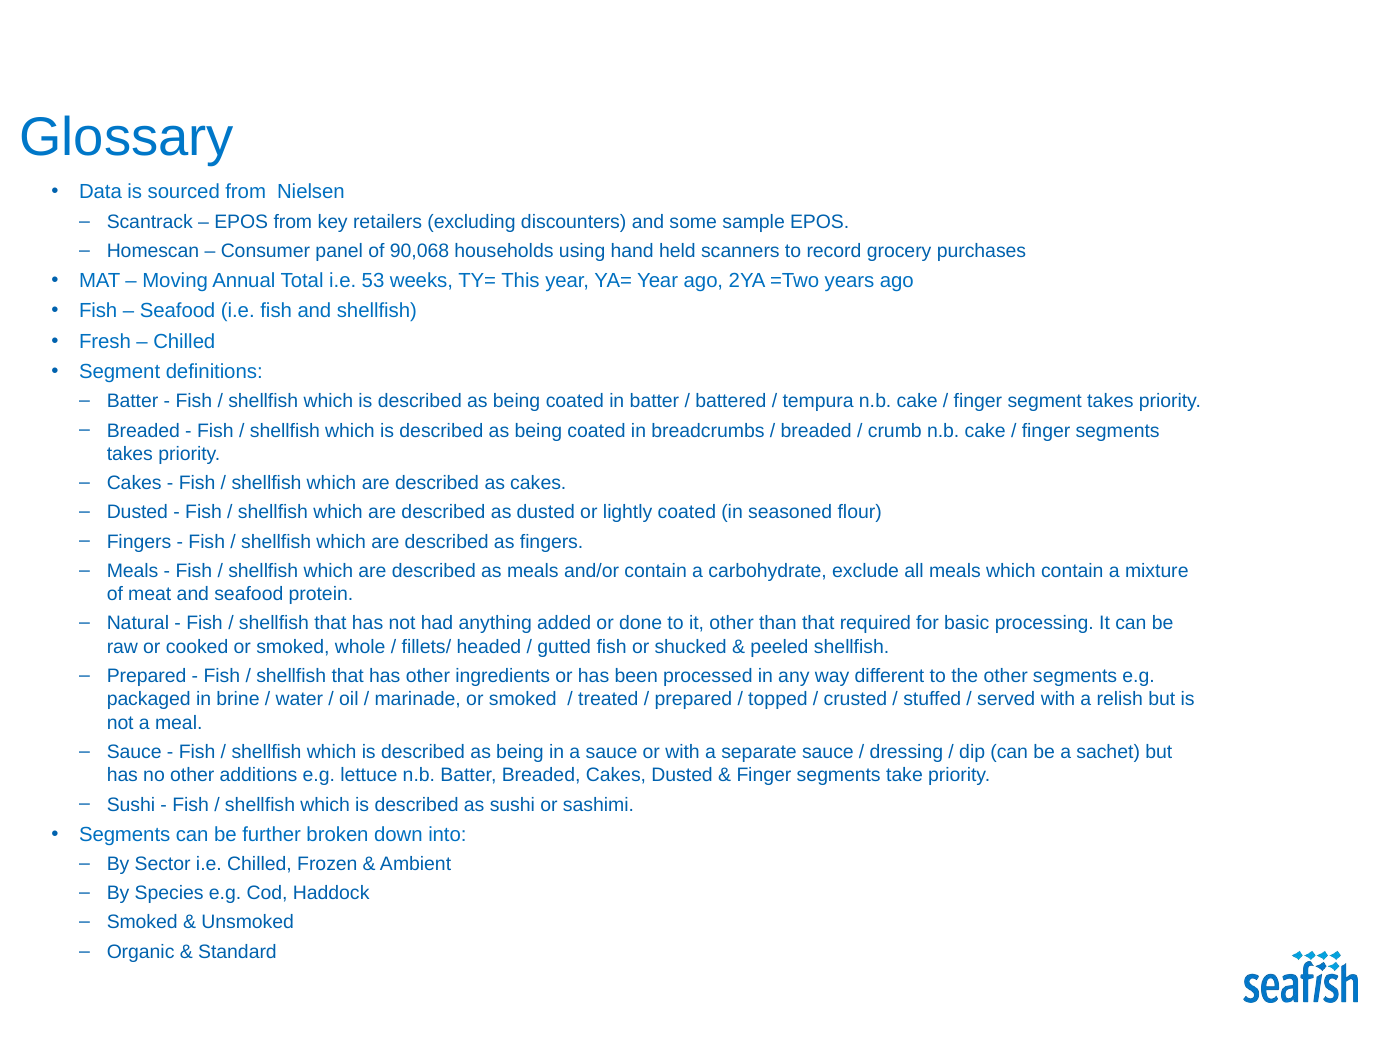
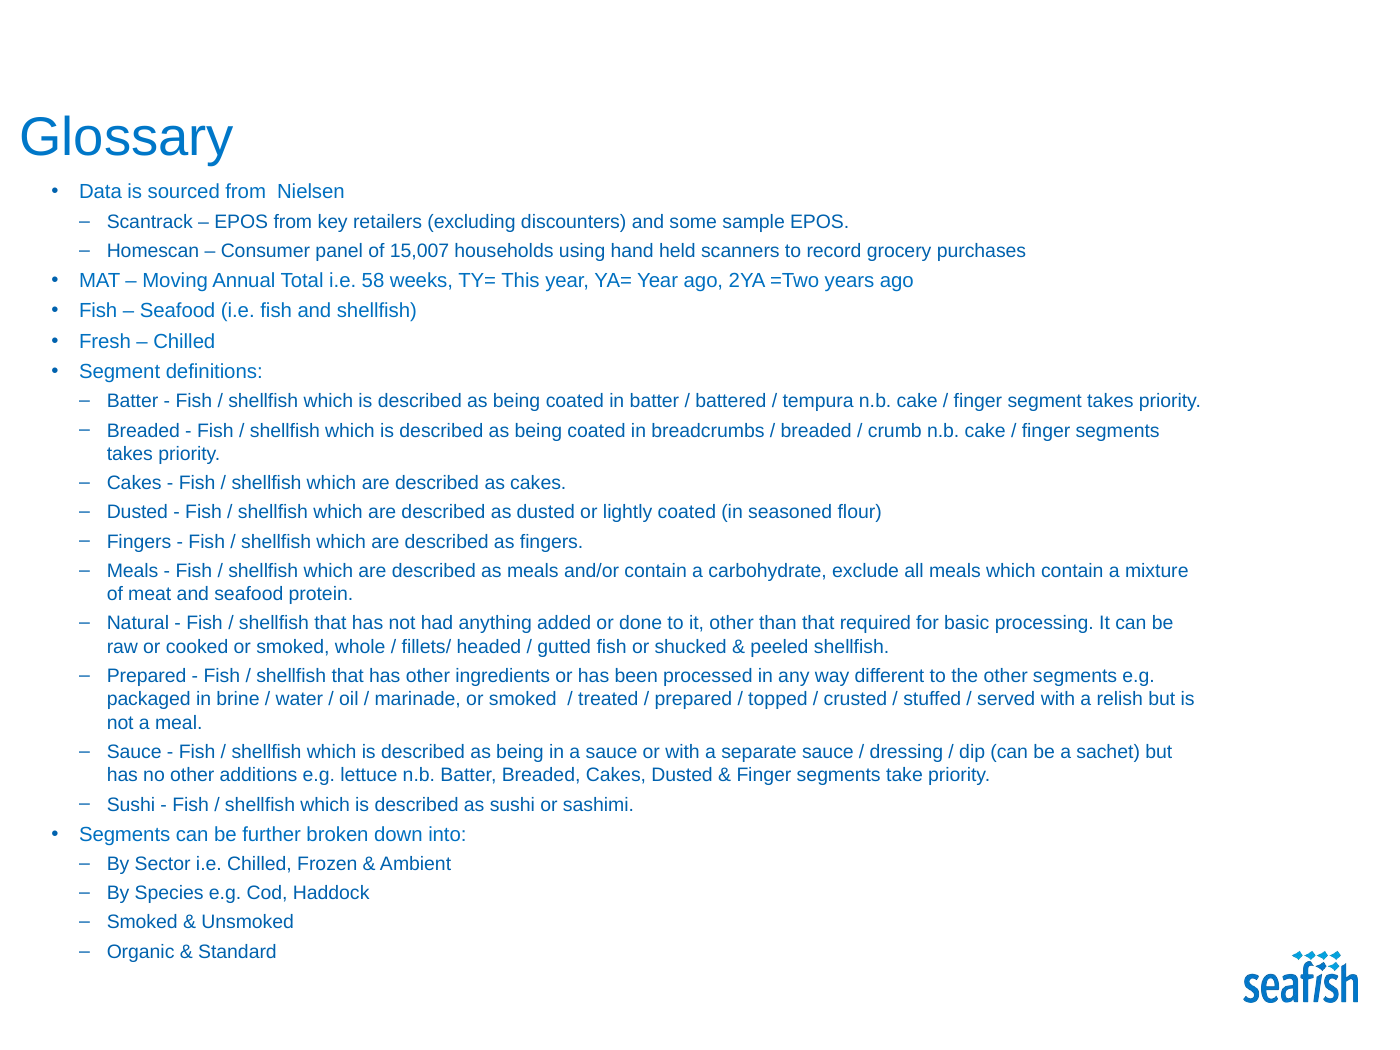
90,068: 90,068 -> 15,007
53: 53 -> 58
